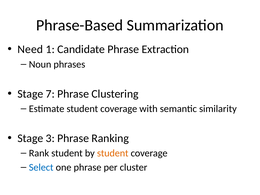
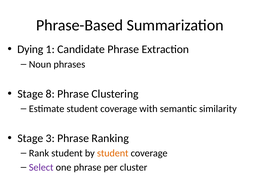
Need: Need -> Dying
7: 7 -> 8
Select colour: blue -> purple
